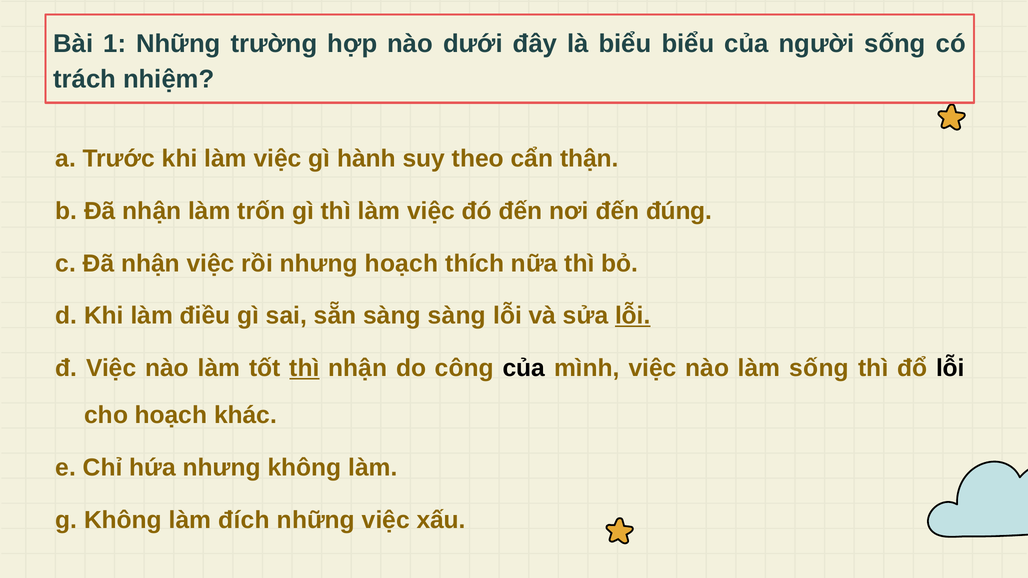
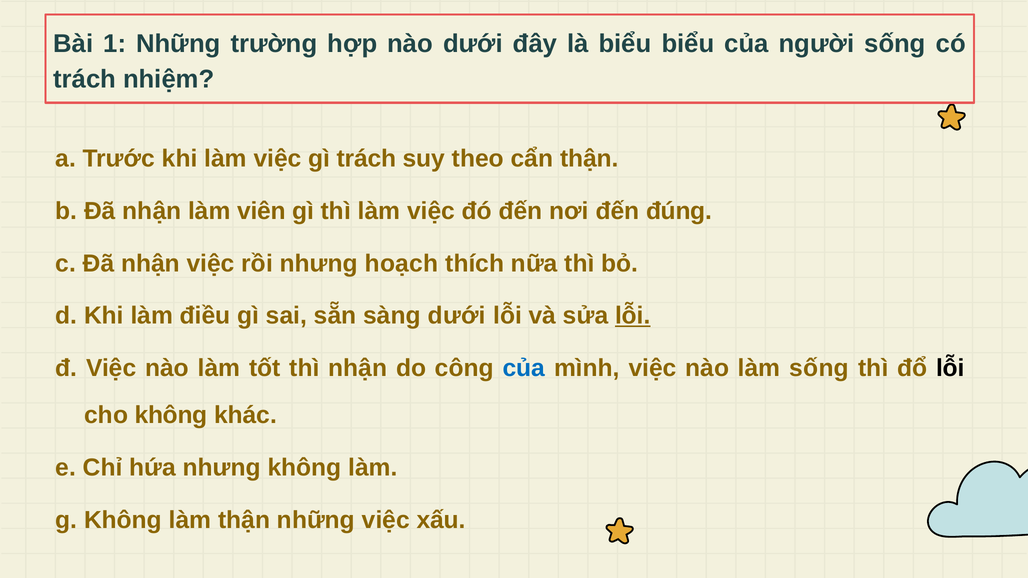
gì hành: hành -> trách
trốn: trốn -> viên
sàng sàng: sàng -> dưới
thì at (304, 368) underline: present -> none
của at (524, 368) colour: black -> blue
cho hoạch: hoạch -> không
làm đích: đích -> thận
